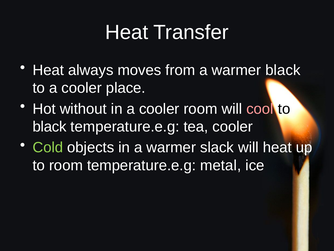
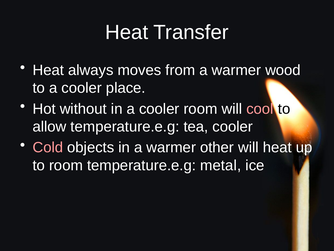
warmer black: black -> wood
black at (50, 126): black -> allow
Cold colour: light green -> pink
slack: slack -> other
